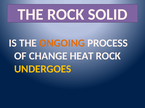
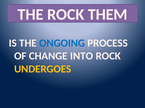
SOLID: SOLID -> THEM
ONGOING colour: orange -> blue
HEAT: HEAT -> INTO
